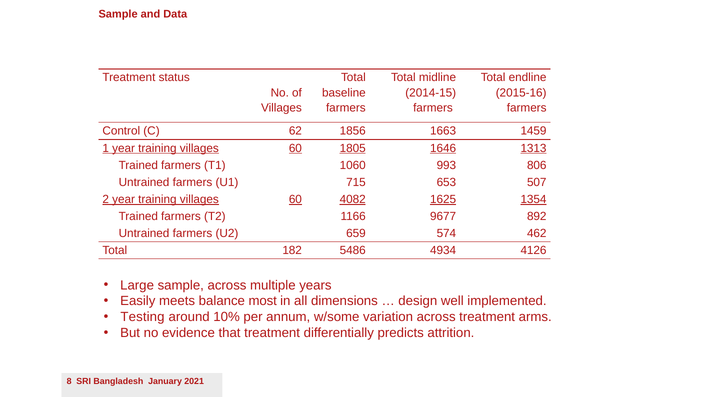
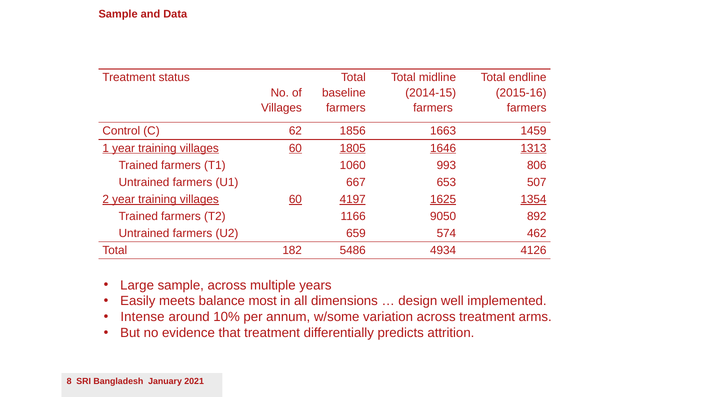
715: 715 -> 667
4082: 4082 -> 4197
9677: 9677 -> 9050
Testing: Testing -> Intense
